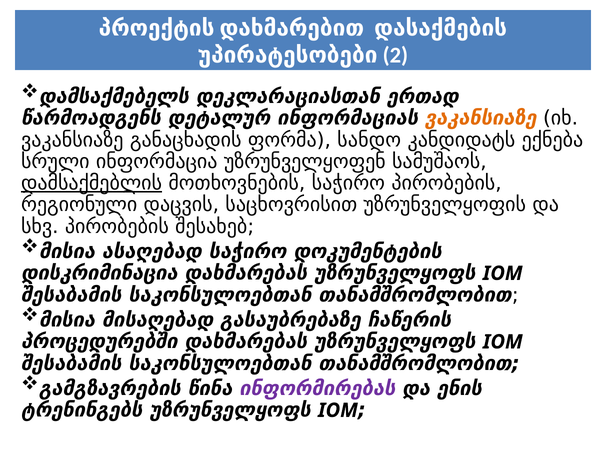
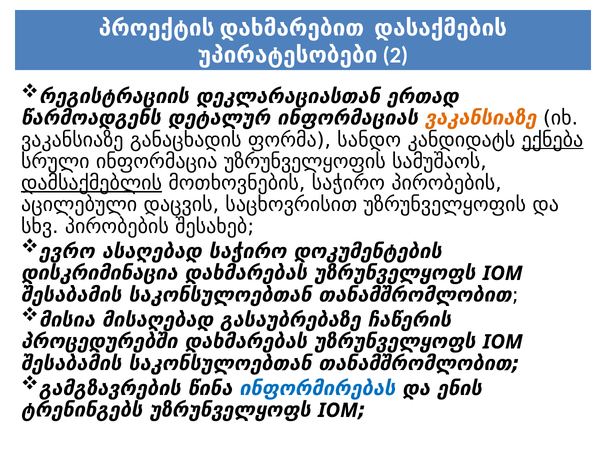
დამსაქმებელს: დამსაქმებელს -> რეგისტრაციის
ექნება underline: none -> present
ინფორმაცია უზრუნველყოფენ: უზრუნველყოფენ -> უზრუნველყოფის
რეგიონული: რეგიონული -> აცილებული
მისია at (67, 252): მისია -> ევრო
ინფორმირებას colour: purple -> blue
